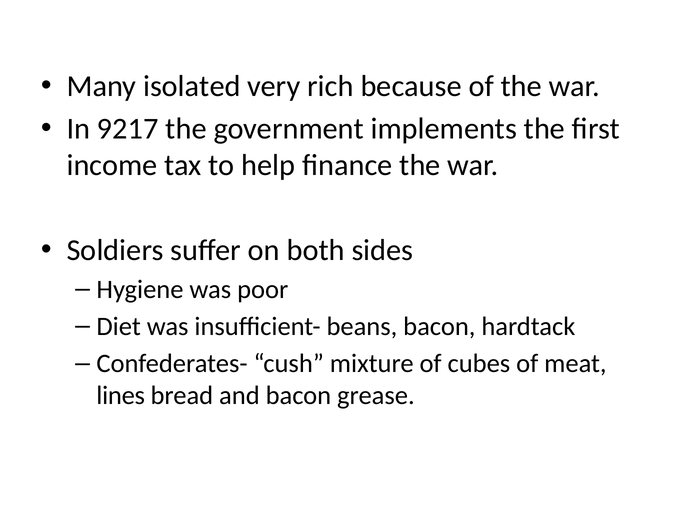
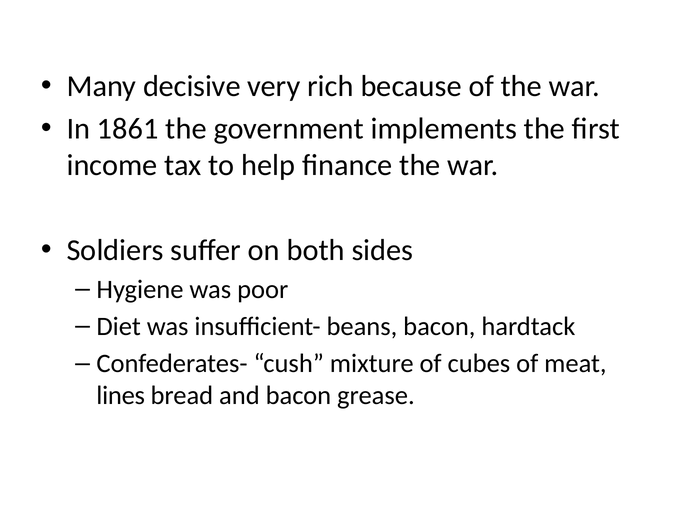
isolated: isolated -> decisive
9217: 9217 -> 1861
